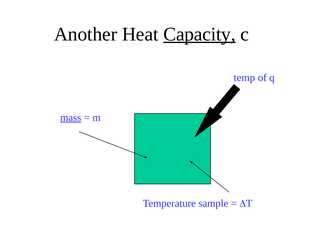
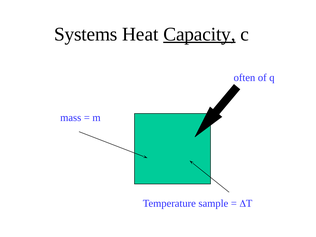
Another: Another -> Systems
temp: temp -> often
mass underline: present -> none
